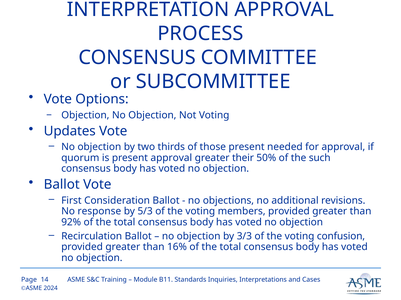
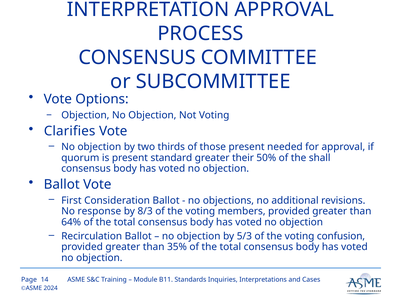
Updates: Updates -> Clarifies
present approval: approval -> standard
such: such -> shall
5/3: 5/3 -> 8/3
92%: 92% -> 64%
3/3: 3/3 -> 5/3
16%: 16% -> 35%
